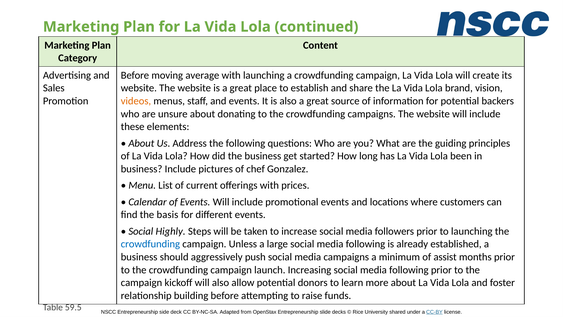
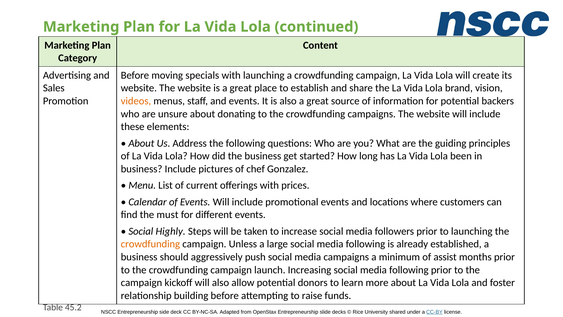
average: average -> specials
basis: basis -> must
crowdfunding at (150, 244) colour: blue -> orange
59.5: 59.5 -> 45.2
